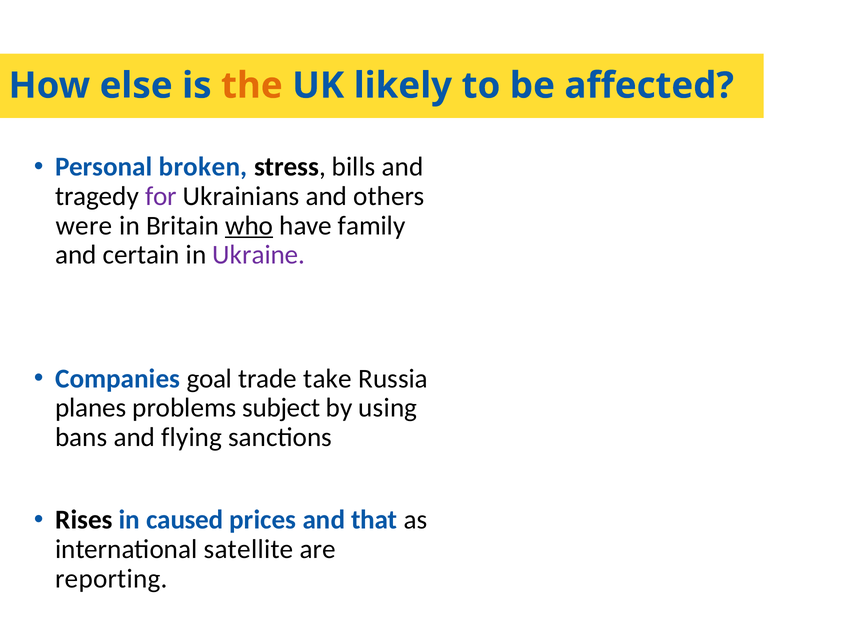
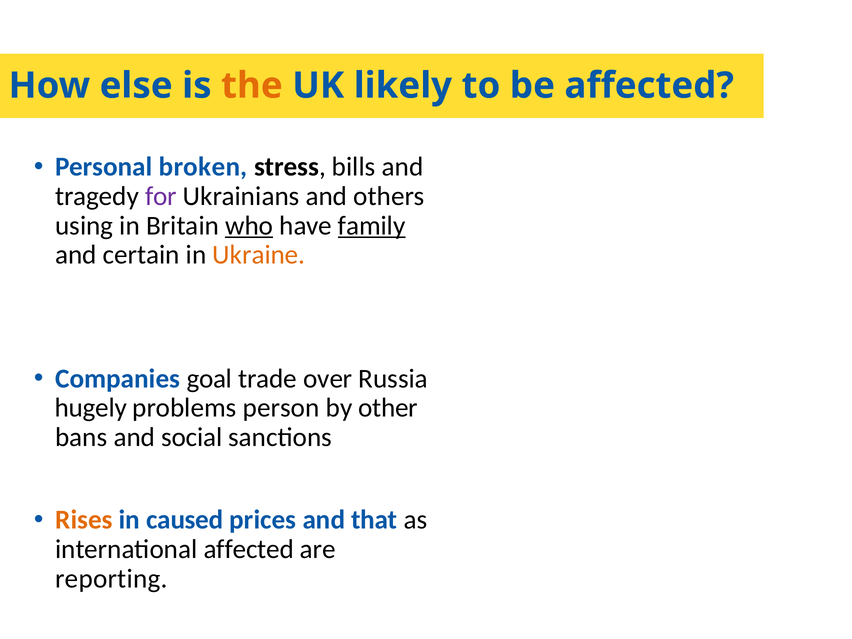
were: were -> using
family underline: none -> present
Ukraine colour: purple -> orange
take: take -> over
planes: planes -> hugely
subject: subject -> person
using: using -> other
flying: flying -> social
Rises colour: black -> orange
international satellite: satellite -> affected
